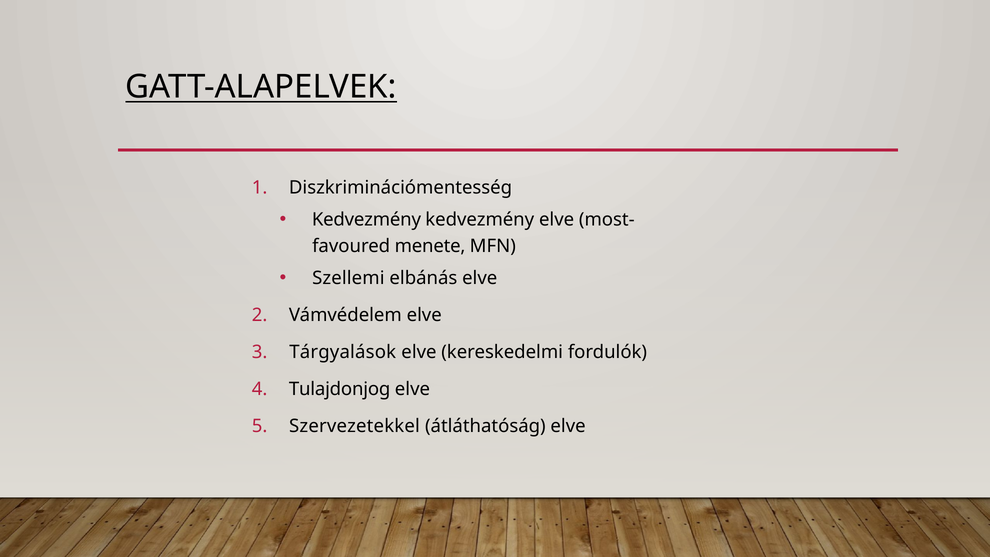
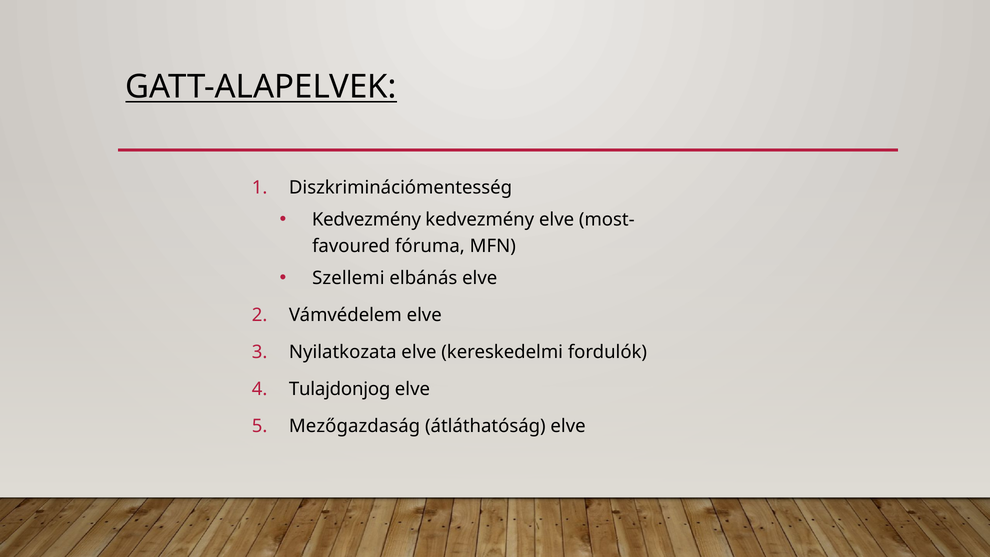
menete: menete -> fóruma
Tárgyalások: Tárgyalások -> Nyilatkozata
Szervezetekkel: Szervezetekkel -> Mezőgazdaság
